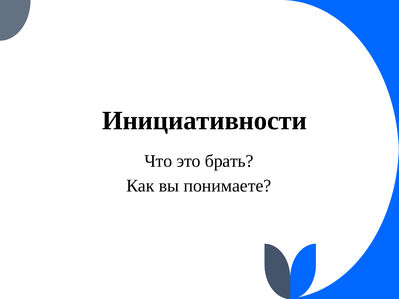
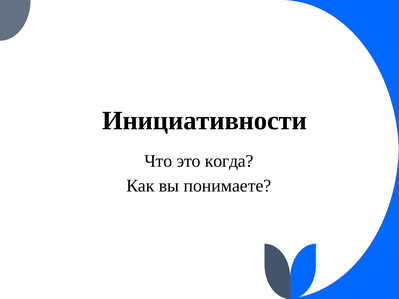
брать: брать -> когда
